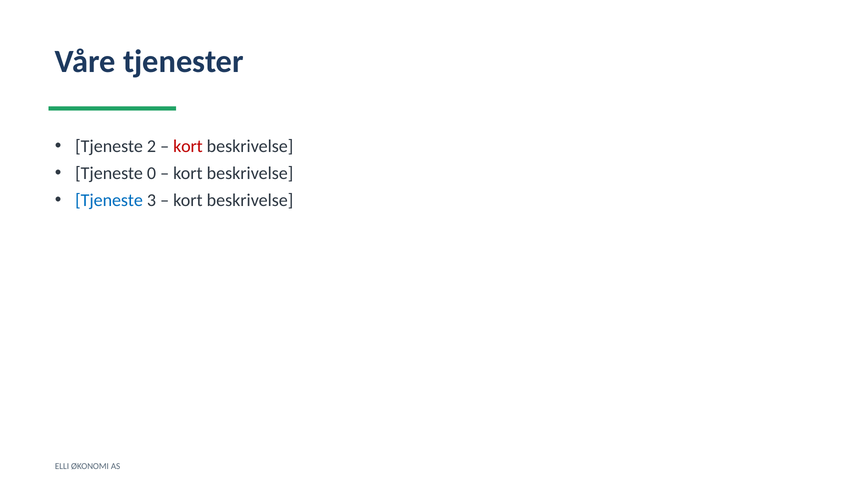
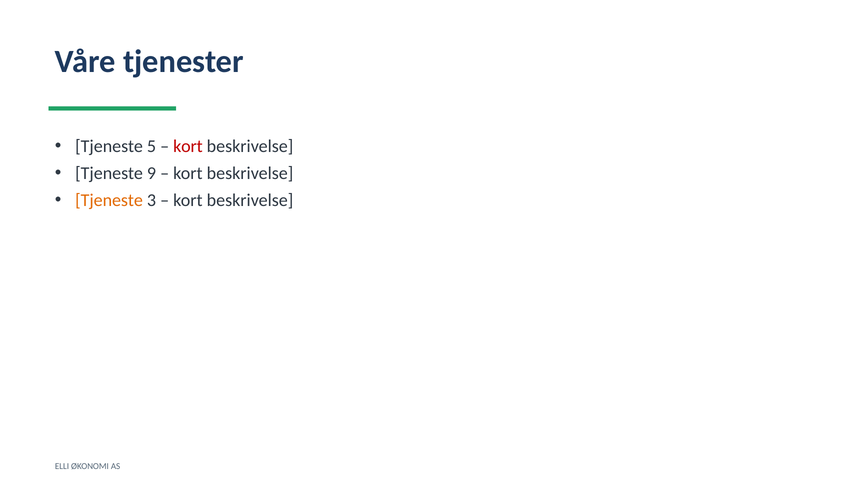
2: 2 -> 5
0: 0 -> 9
Tjeneste at (109, 200) colour: blue -> orange
